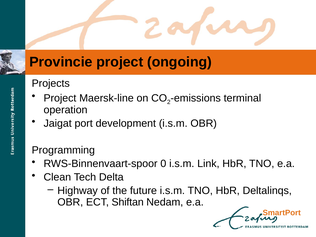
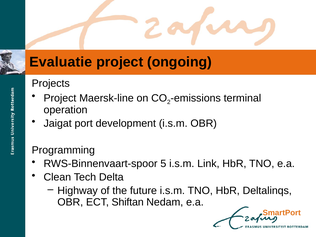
Provincie: Provincie -> Evaluatie
0: 0 -> 5
